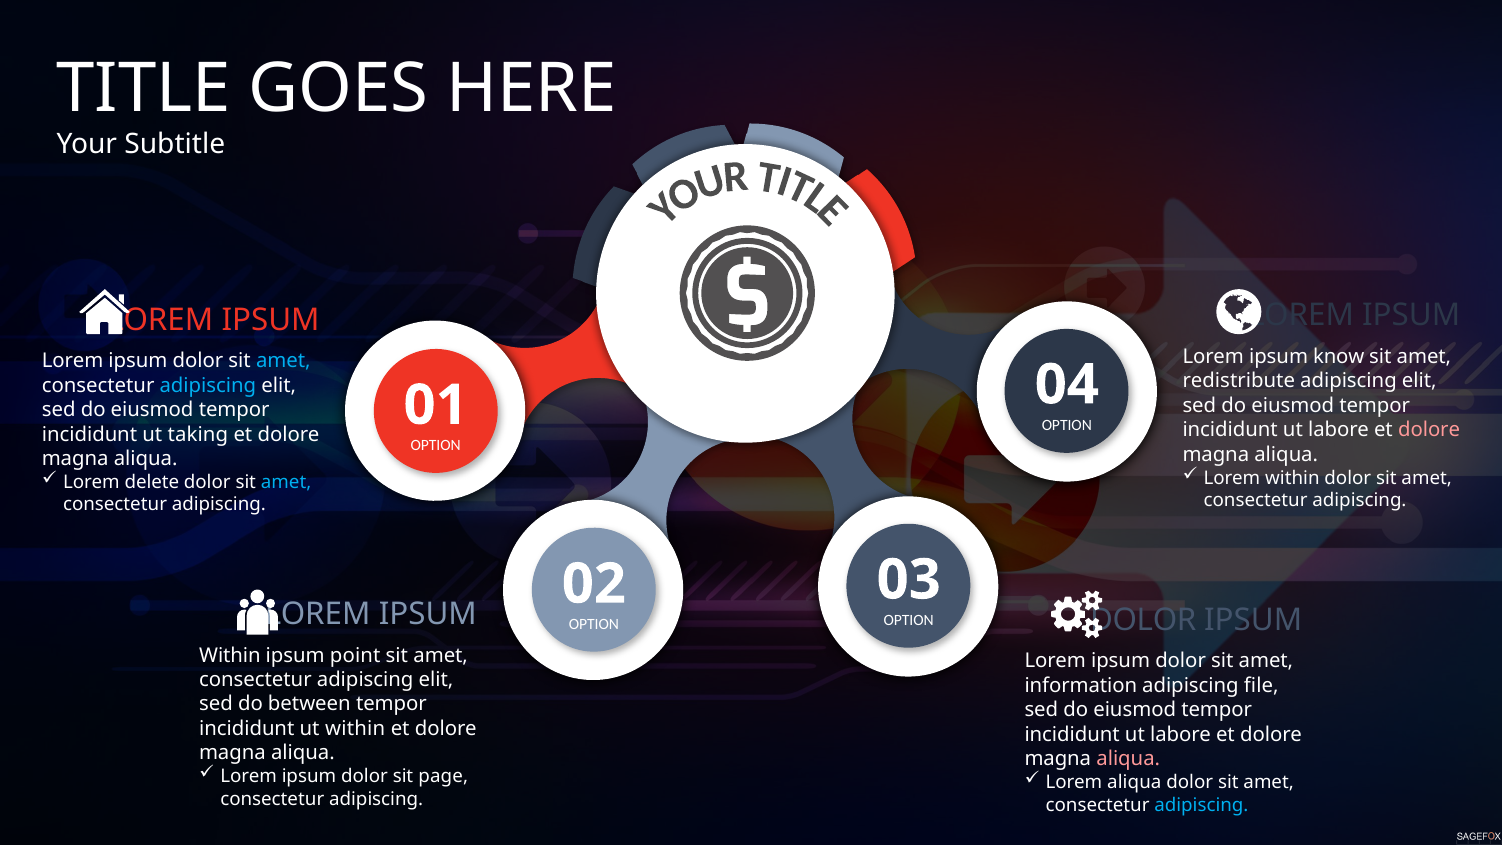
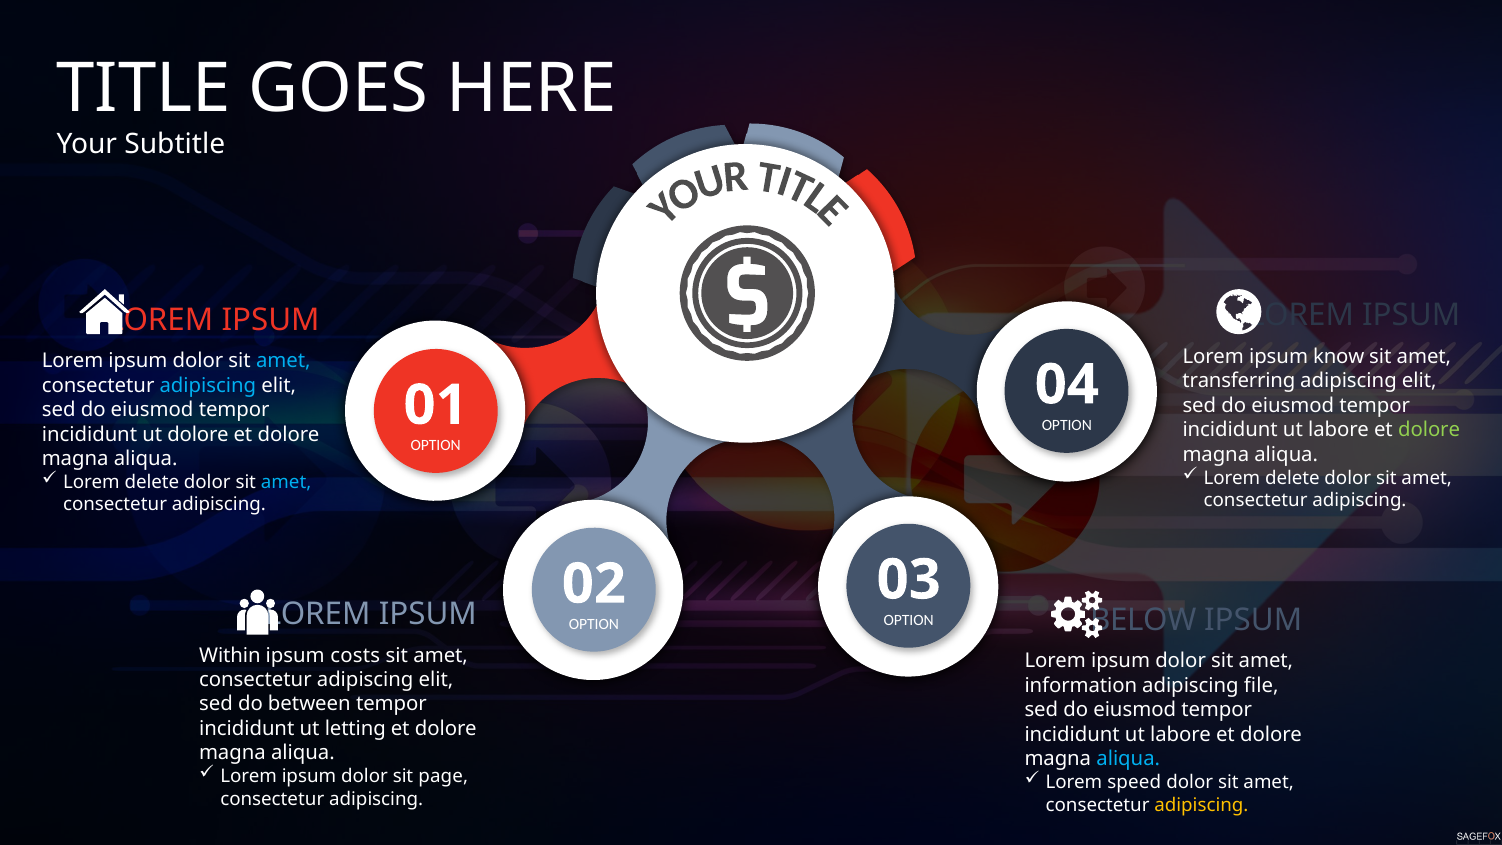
redistribute: redistribute -> transferring
dolore at (1429, 430) colour: pink -> light green
ut taking: taking -> dolore
within at (1292, 478): within -> delete
DOLOR at (1143, 620): DOLOR -> BELOW
point: point -> costs
ut within: within -> letting
aliqua at (1128, 759) colour: pink -> light blue
Lorem aliqua: aliqua -> speed
adipiscing at (1201, 805) colour: light blue -> yellow
